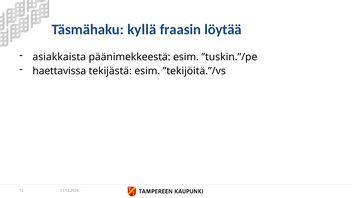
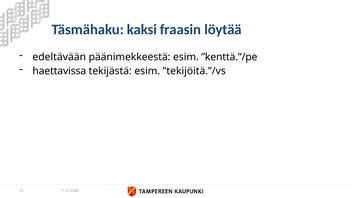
kyllä: kyllä -> kaksi
asiakkaista: asiakkaista -> edeltävään
”tuskin.”/pe: ”tuskin.”/pe -> ”kenttä.”/pe
